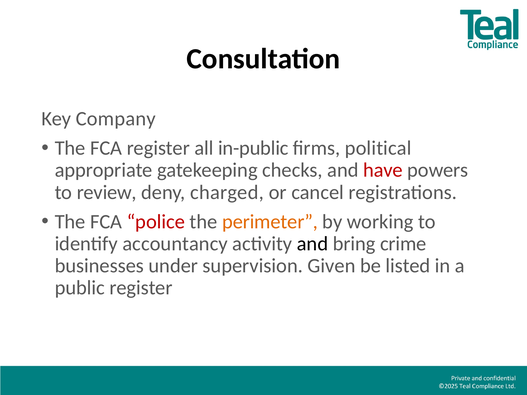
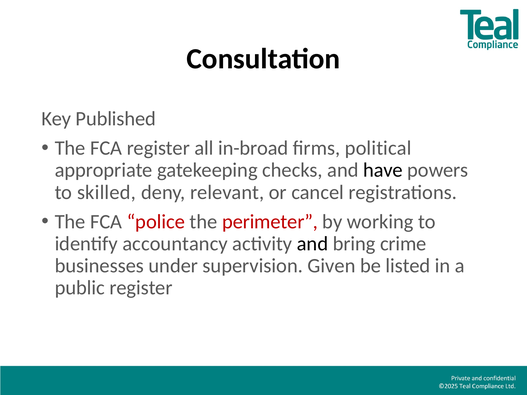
Company: Company -> Published
in-public: in-public -> in-broad
have colour: red -> black
review: review -> skilled
charged: charged -> relevant
perimeter colour: orange -> red
